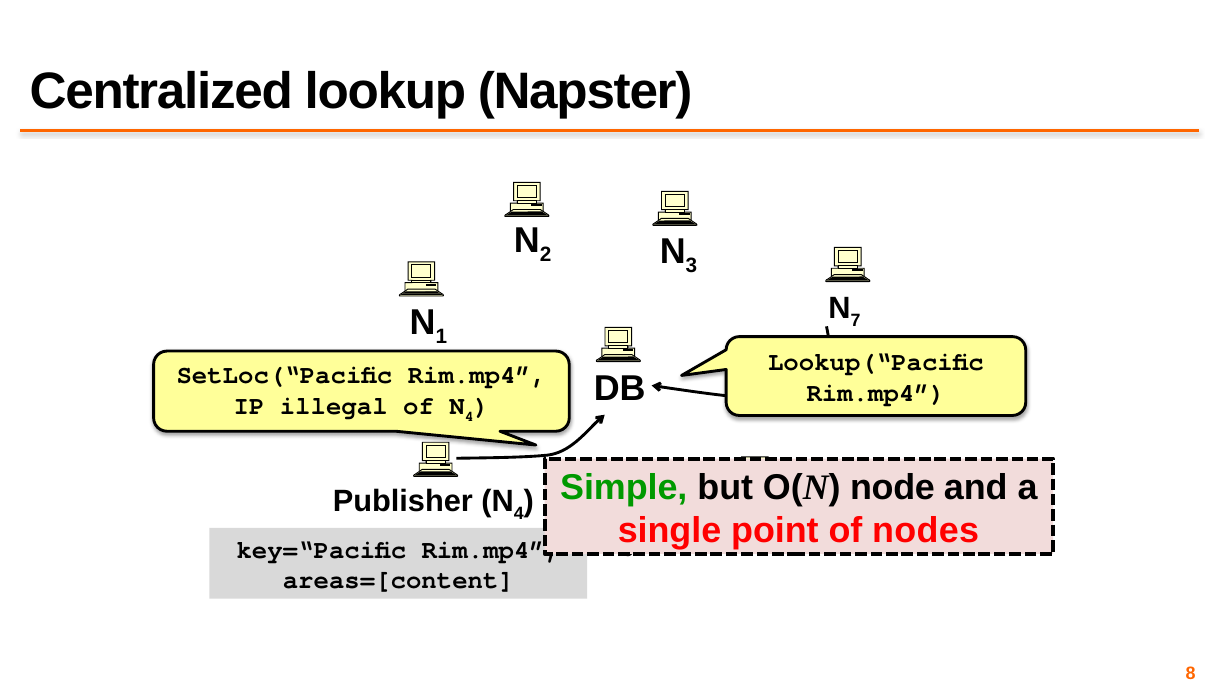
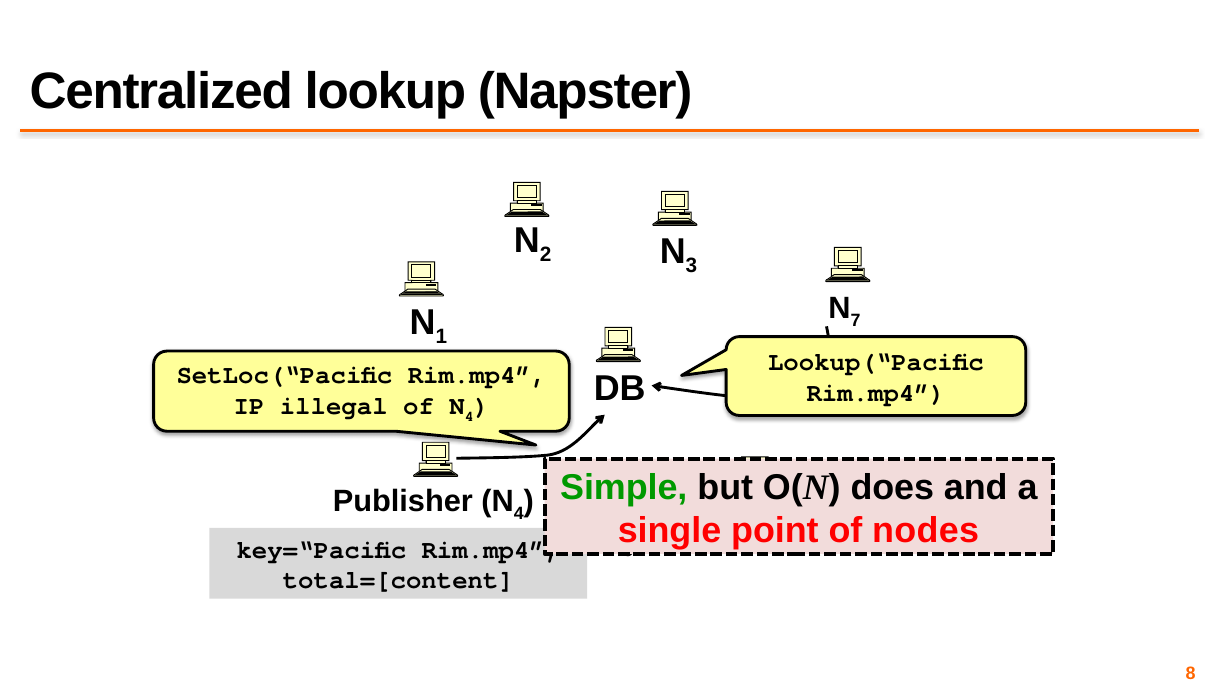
node: node -> does
areas=[content: areas=[content -> total=[content
